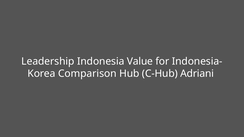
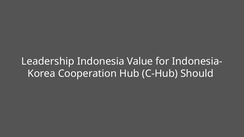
Comparison: Comparison -> Cooperation
Adriani: Adriani -> Should
